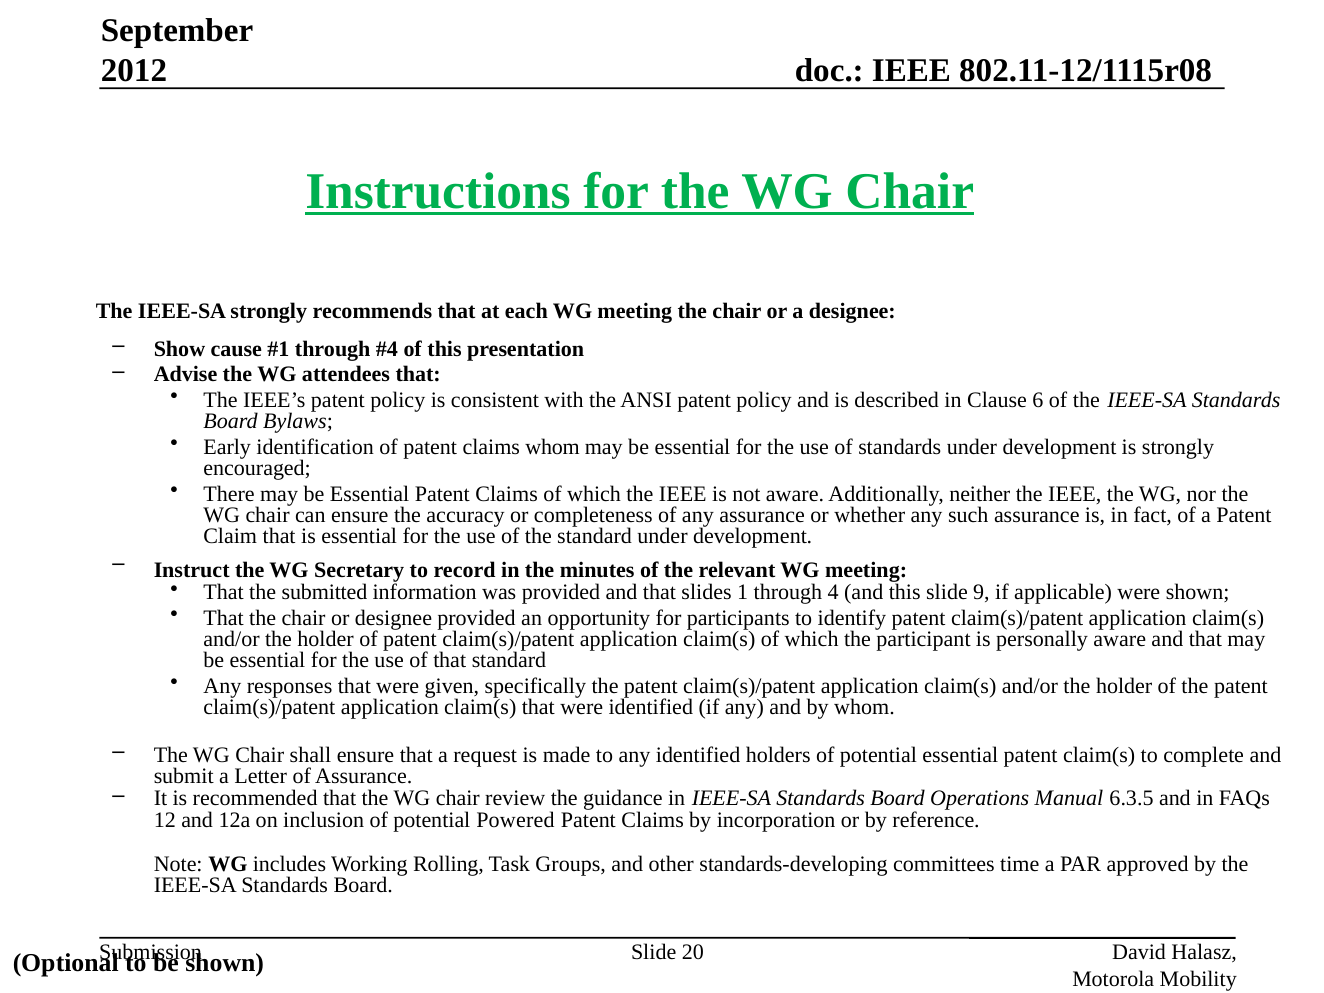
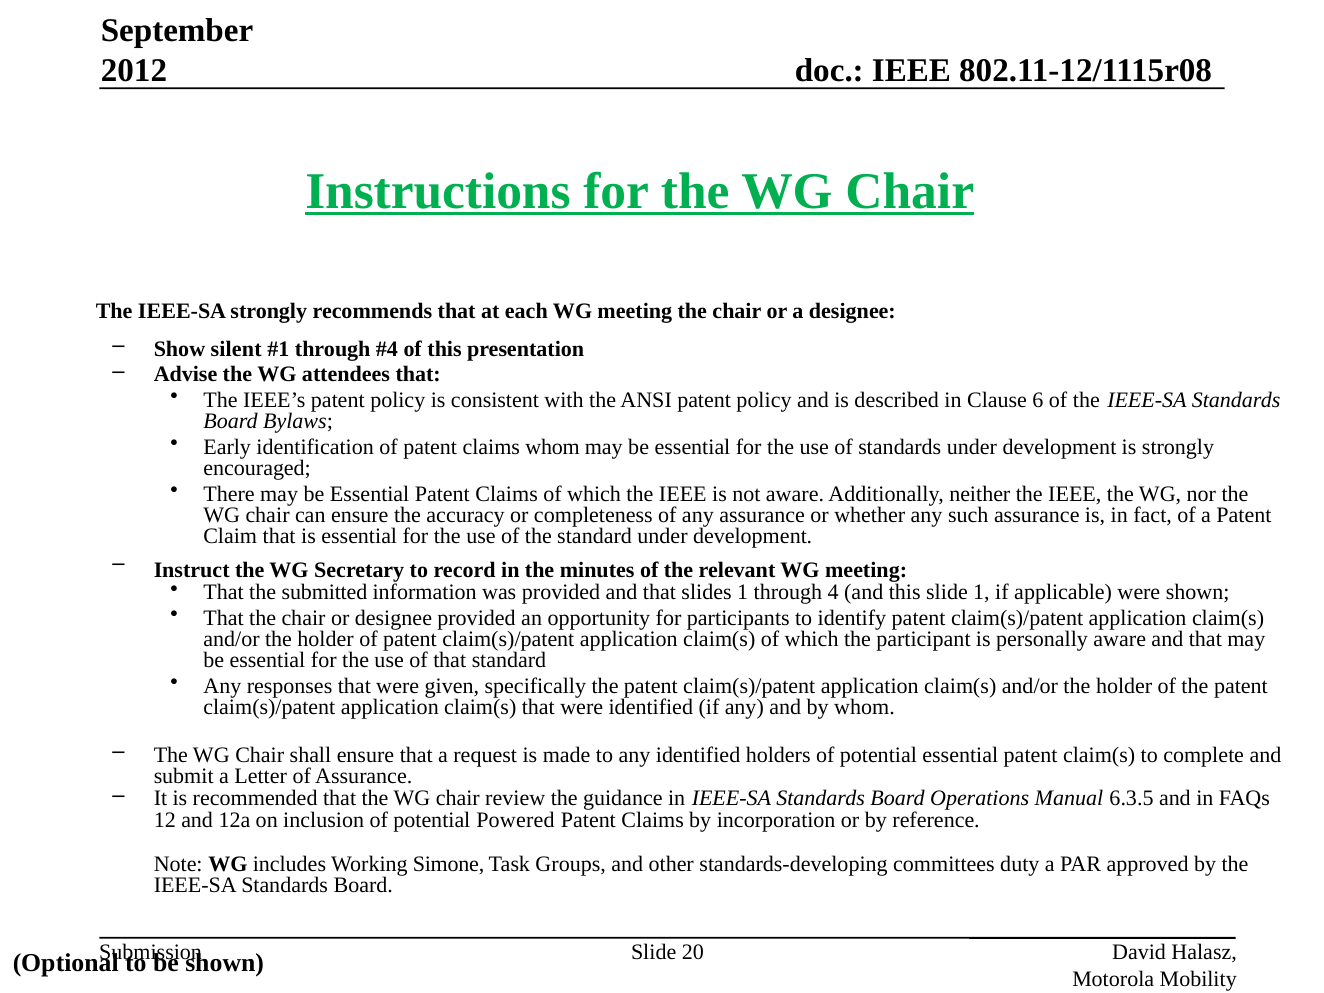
cause: cause -> silent
slide 9: 9 -> 1
Rolling: Rolling -> Simone
time: time -> duty
